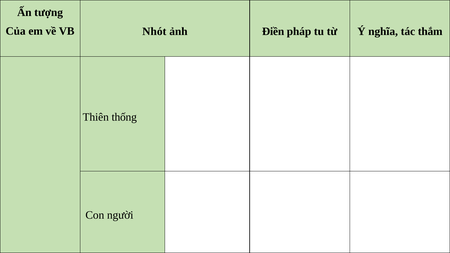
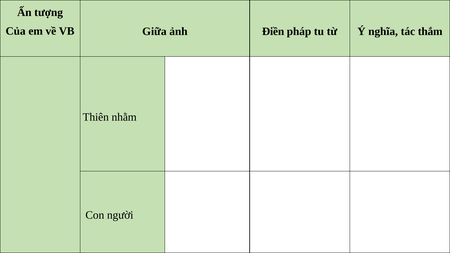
Nhót: Nhót -> Giữa
thống: thống -> nhằm
